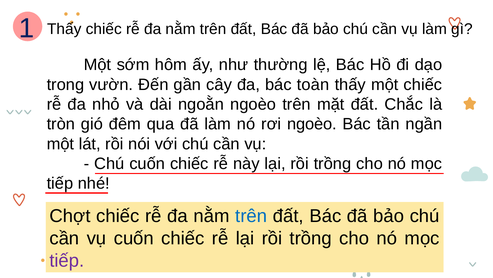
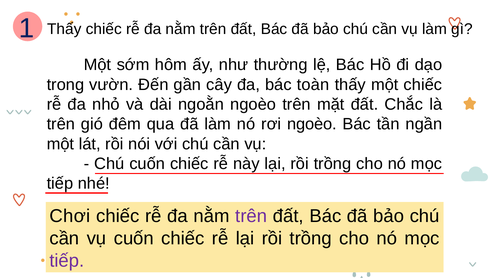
tròn at (61, 124): tròn -> trên
Chợt: Chợt -> Chơi
trên at (251, 216) colour: blue -> purple
